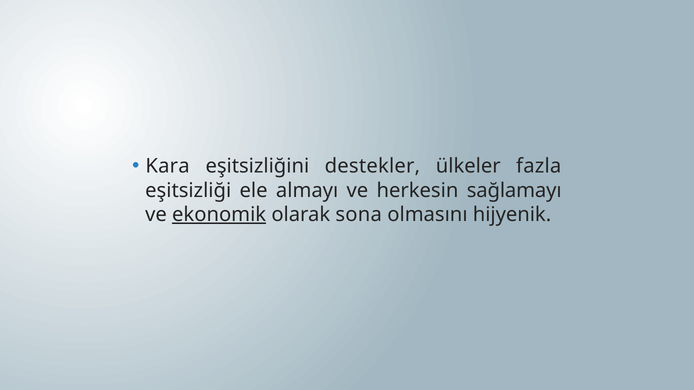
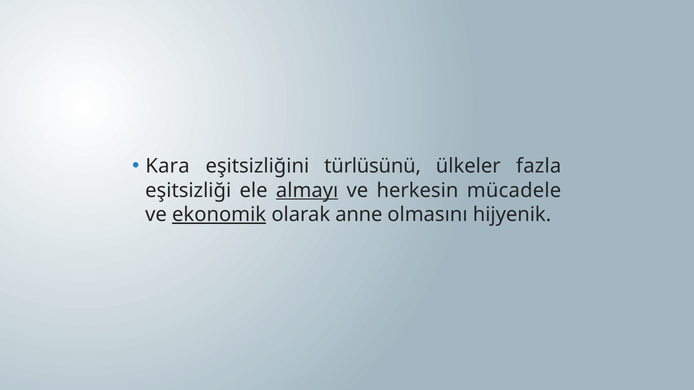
destekler: destekler -> türlüsünü
almayı underline: none -> present
sağlamayı: sağlamayı -> mücadele
sona: sona -> anne
